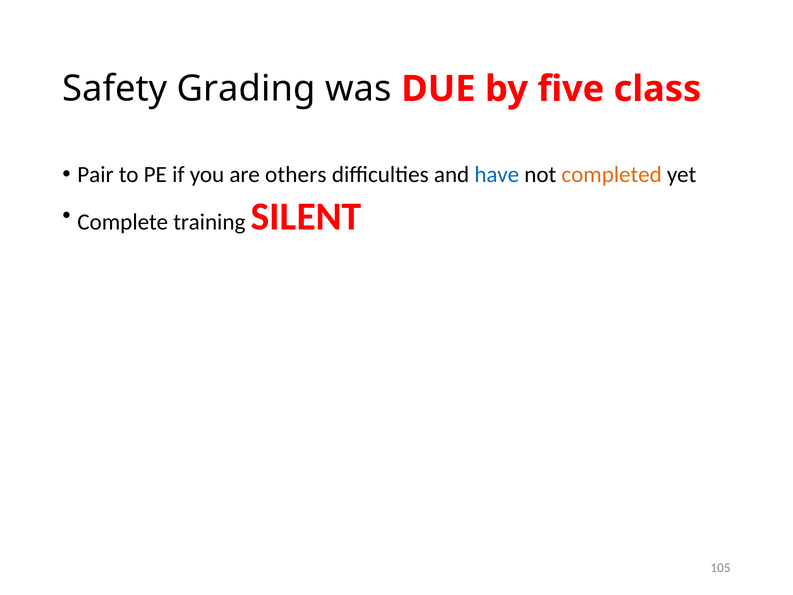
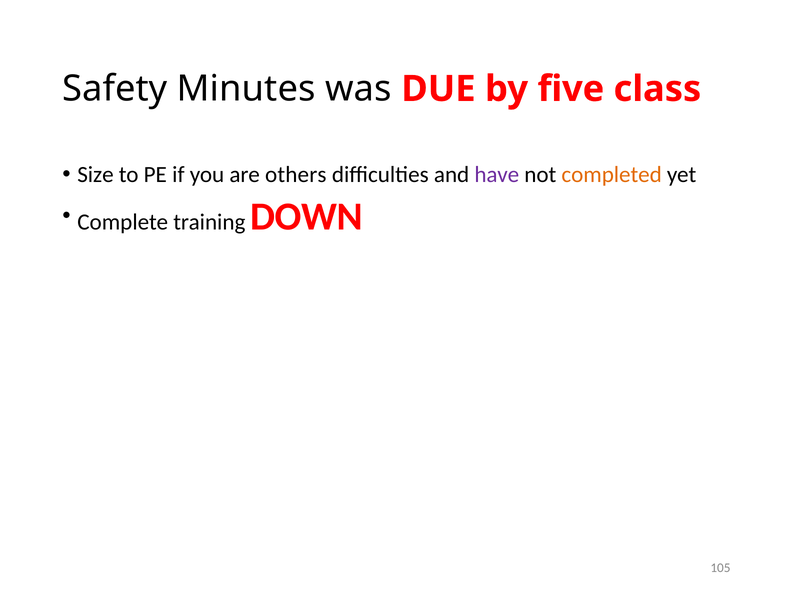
Grading: Grading -> Minutes
Pair: Pair -> Size
have colour: blue -> purple
SILENT: SILENT -> DOWN
